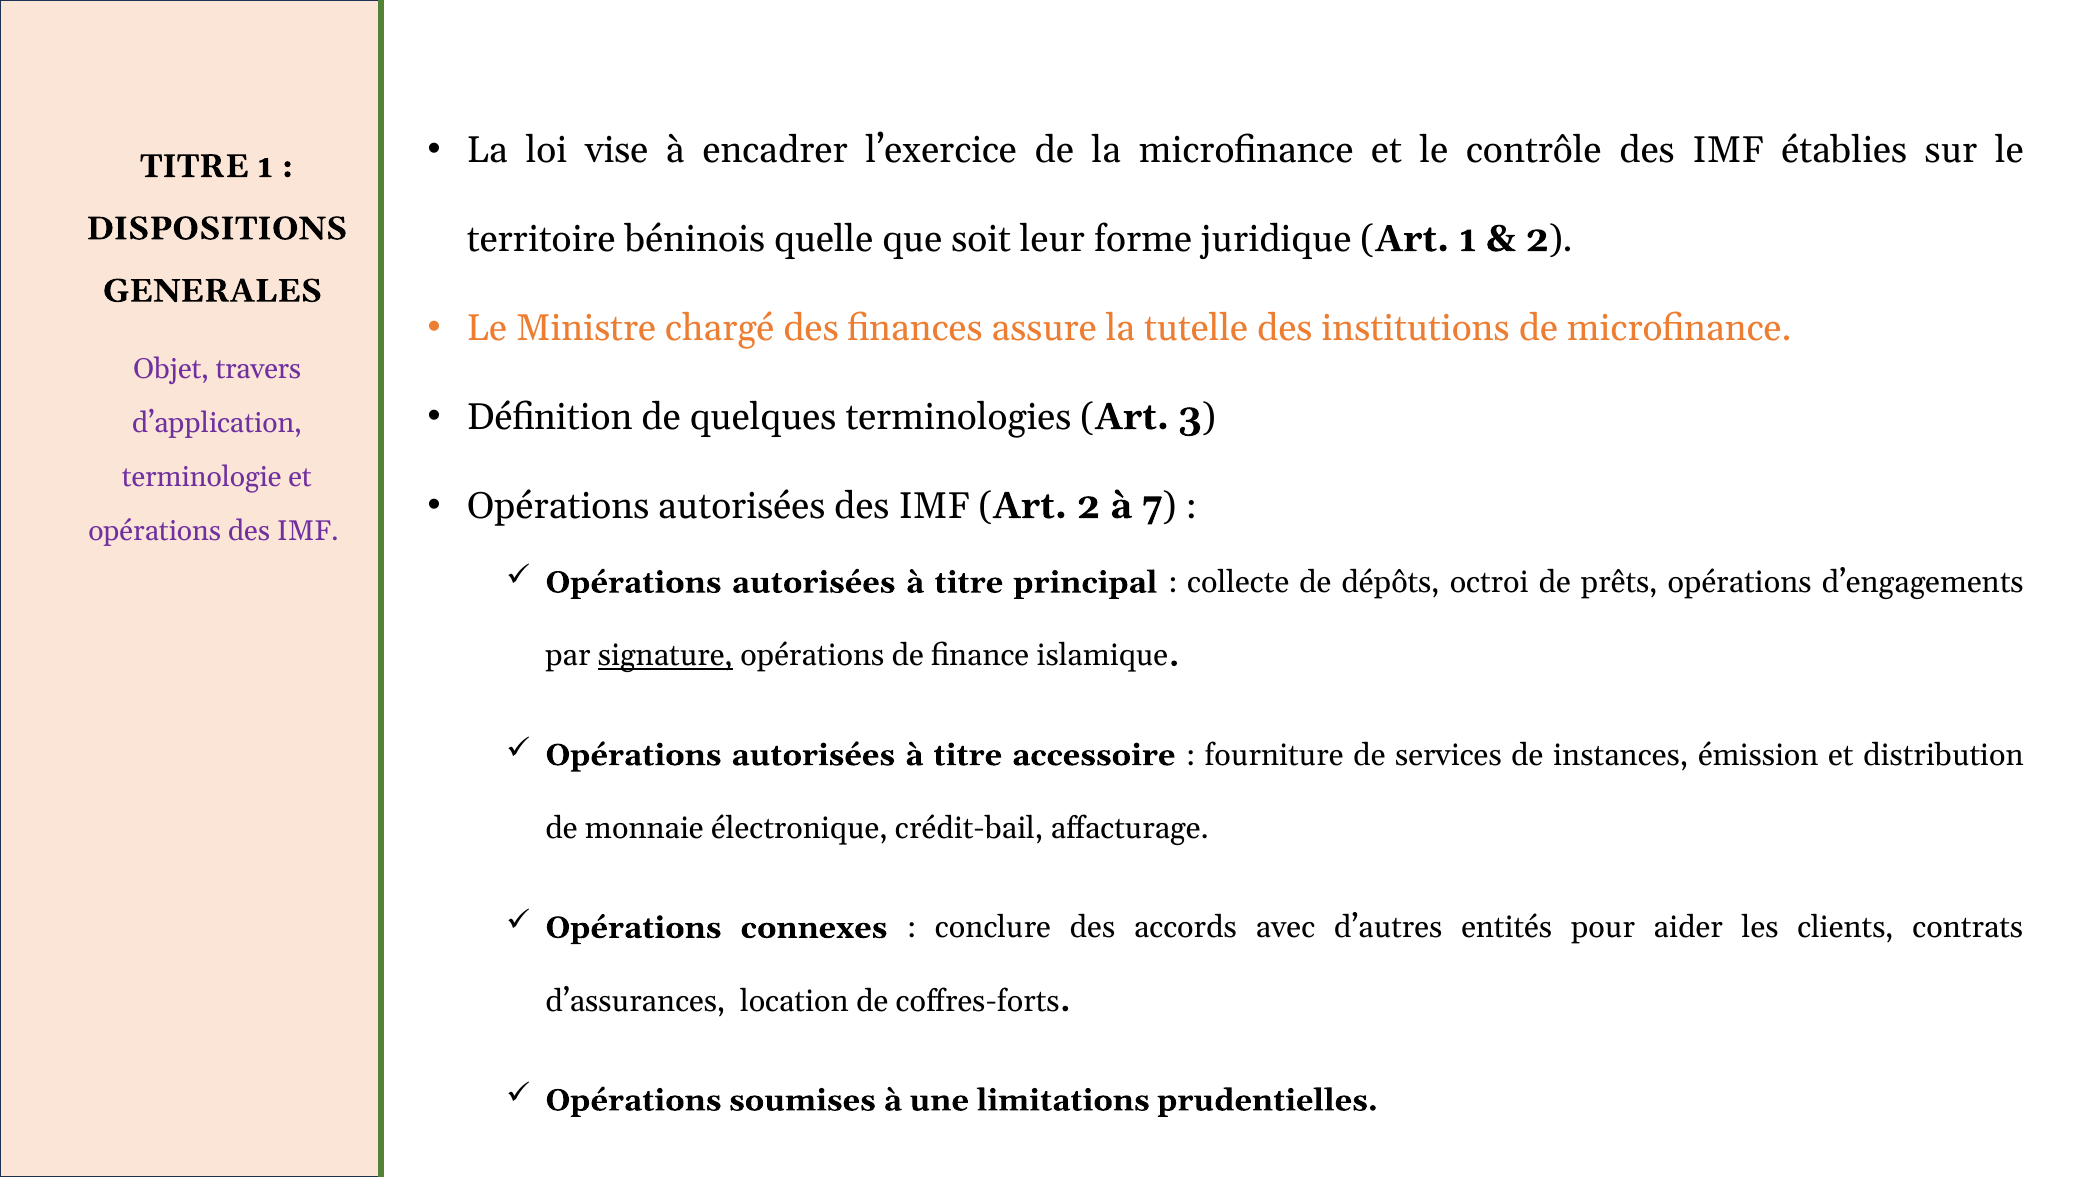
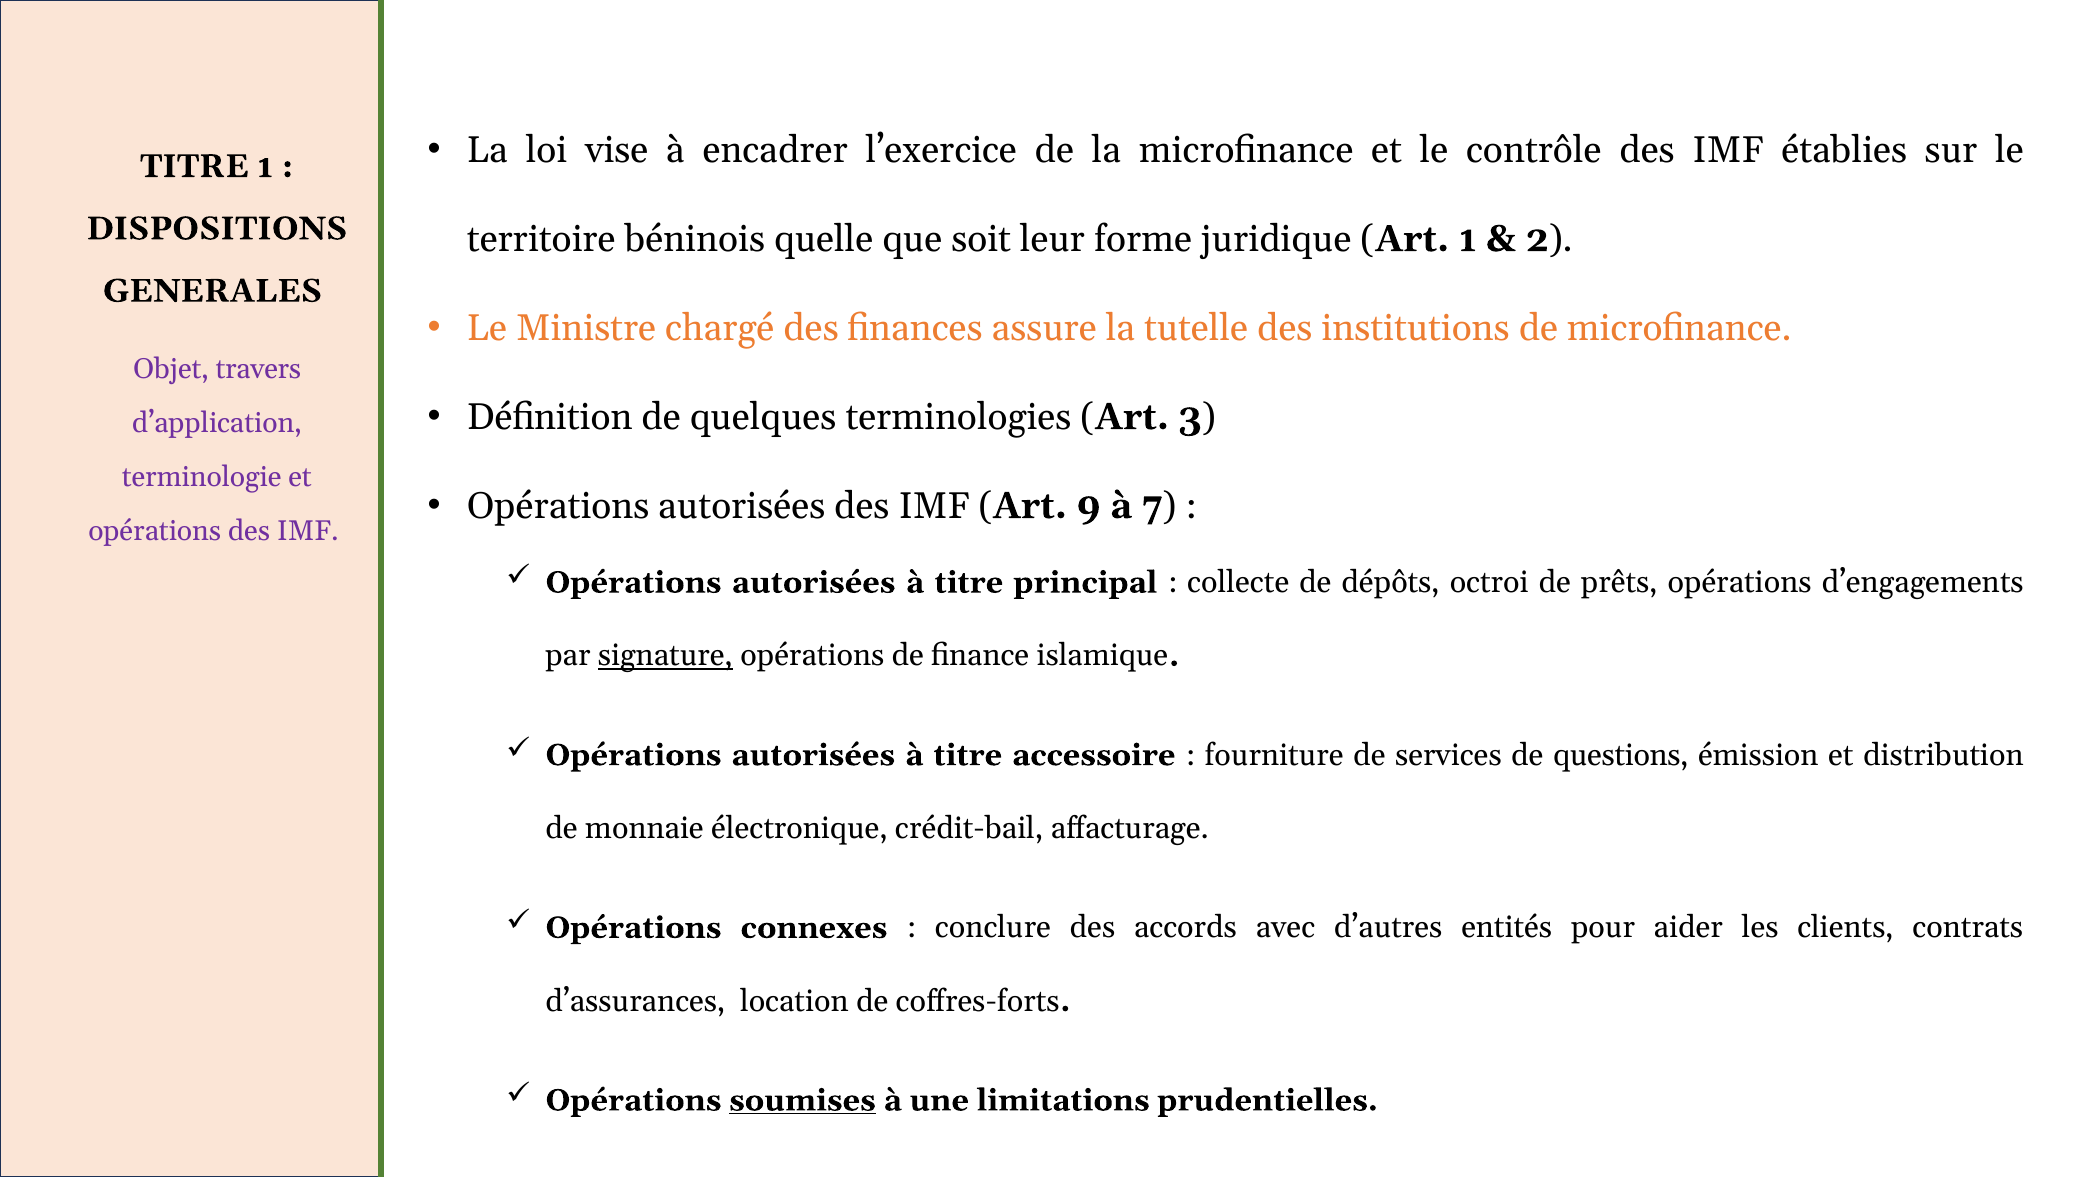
Art 2: 2 -> 9
instances: instances -> questions
soumises underline: none -> present
